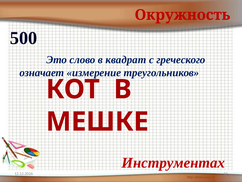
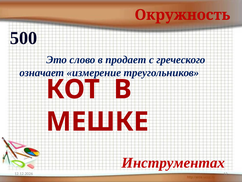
квадрат: квадрат -> продает
